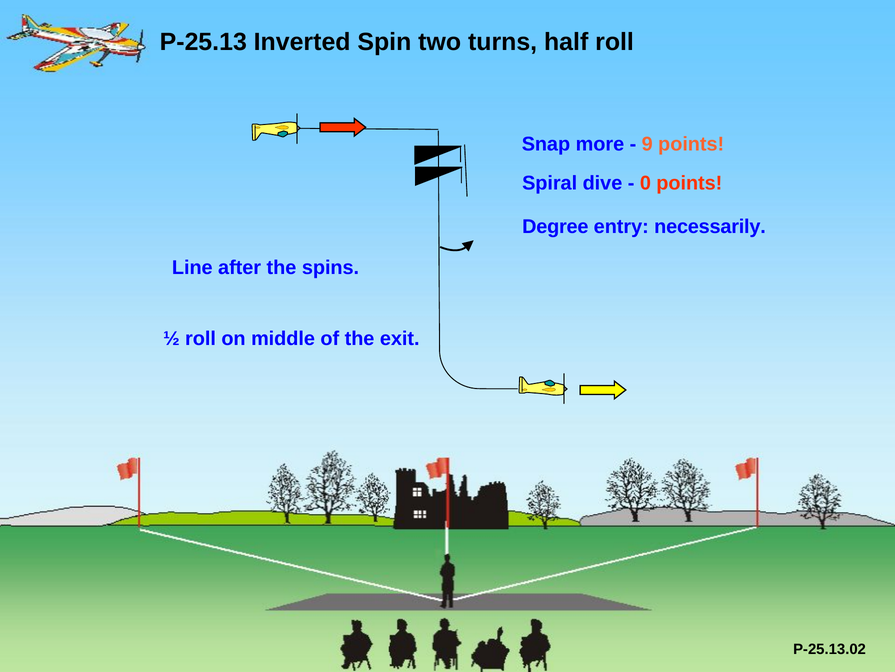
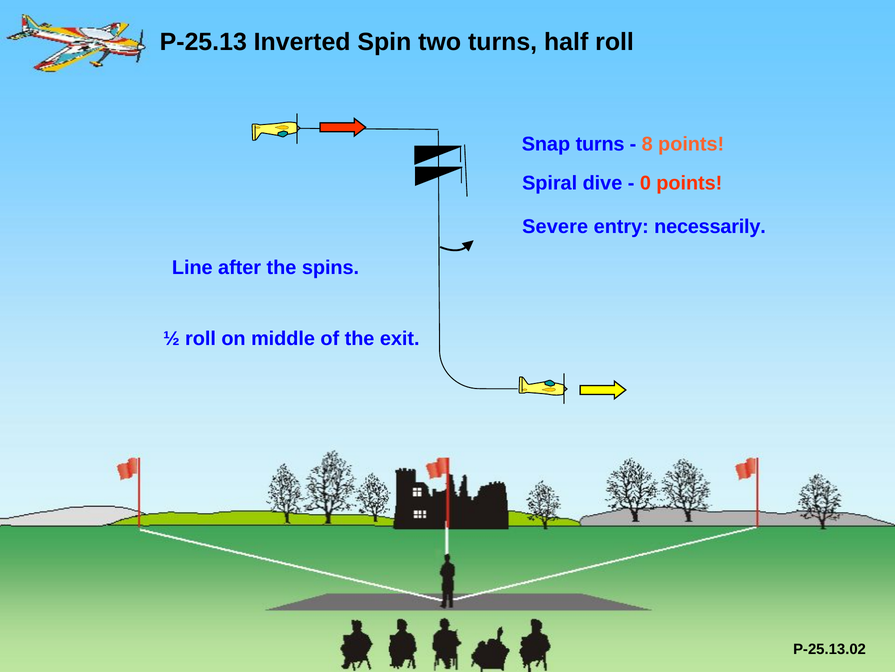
Snap more: more -> turns
9: 9 -> 8
Degree: Degree -> Severe
